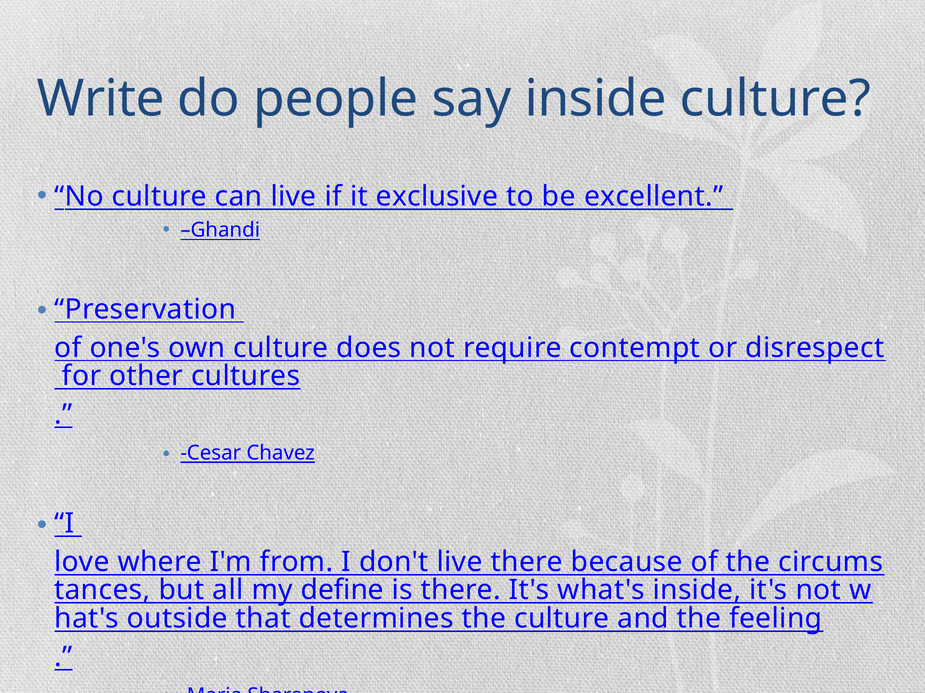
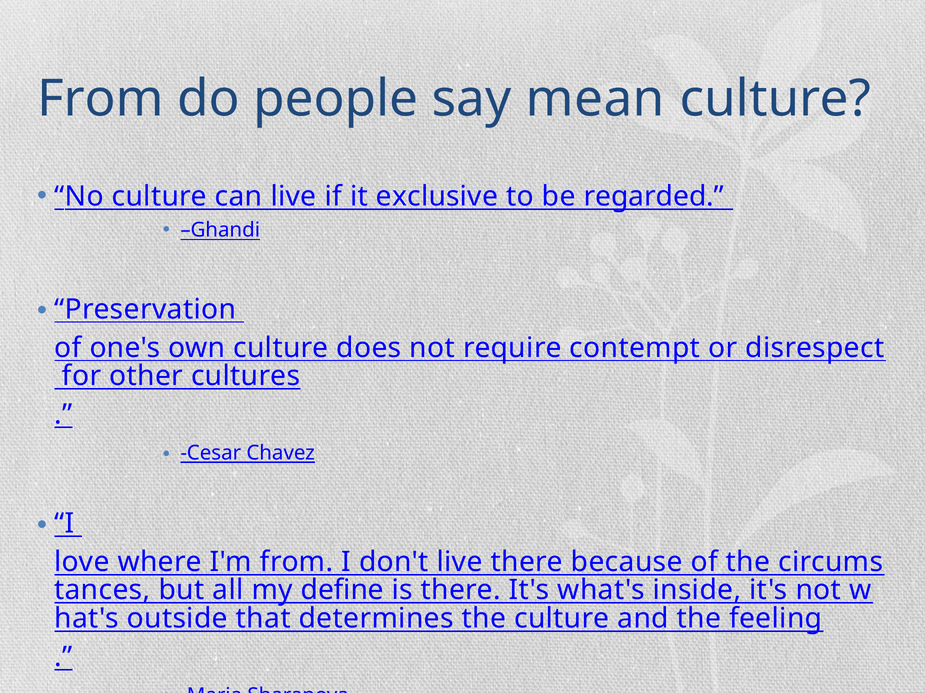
Write at (101, 99): Write -> From
say inside: inside -> mean
excellent: excellent -> regarded
